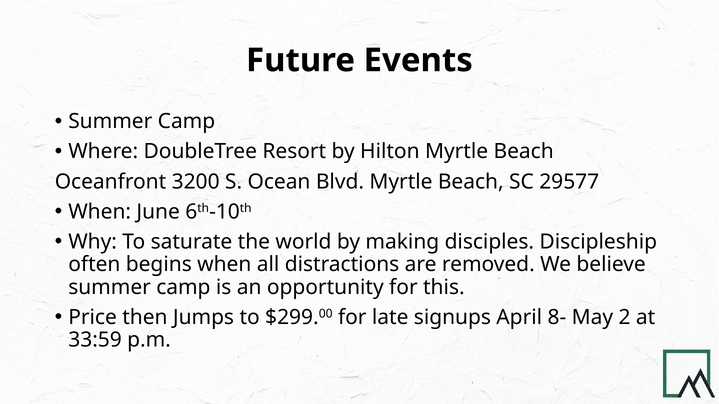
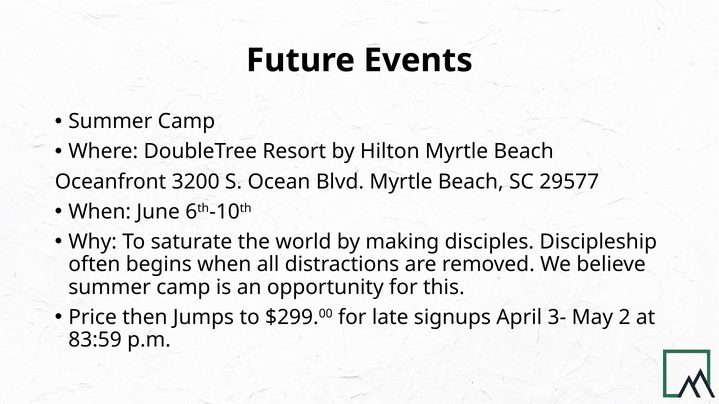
8-: 8- -> 3-
33:59: 33:59 -> 83:59
